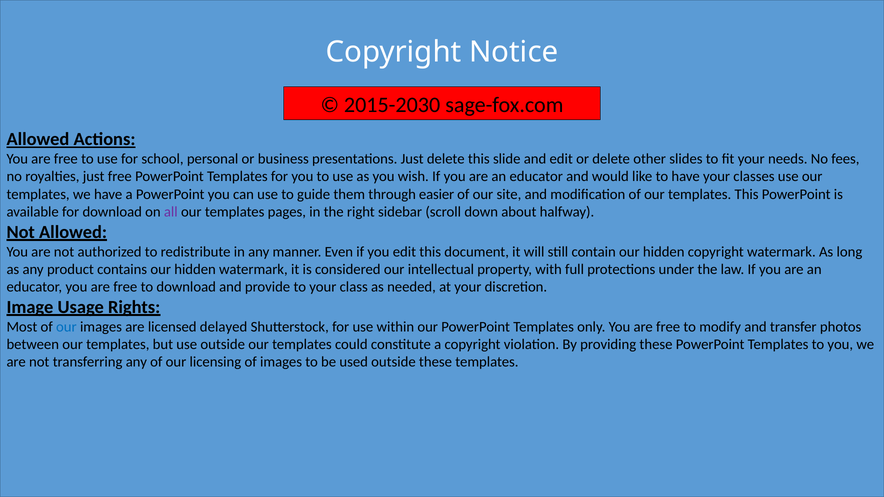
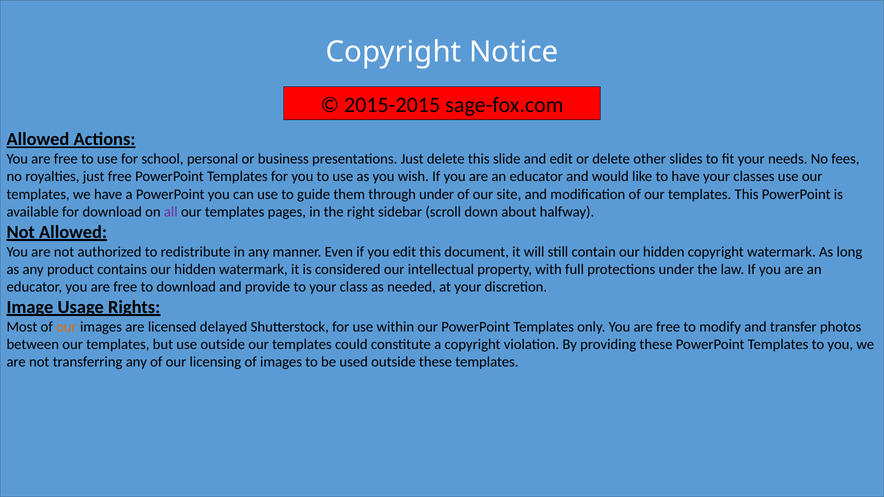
2015-2030: 2015-2030 -> 2015-2015
through easier: easier -> under
our at (66, 327) colour: blue -> orange
